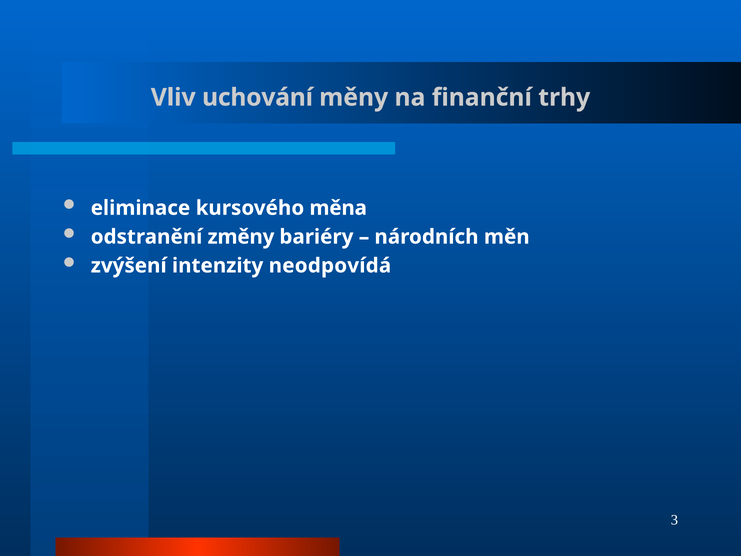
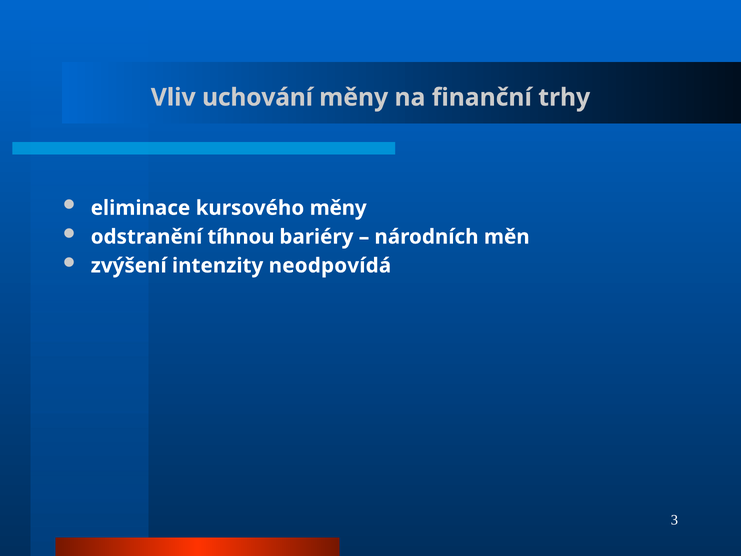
kursového měna: měna -> měny
změny: změny -> tíhnou
